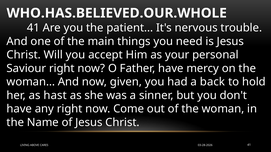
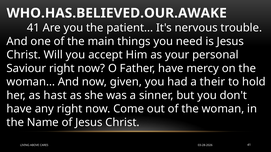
WHO.HAS.BELIEVED.OUR.WHOLE: WHO.HAS.BELIEVED.OUR.WHOLE -> WHO.HAS.BELIEVED.OUR.AWAKE
back: back -> their
